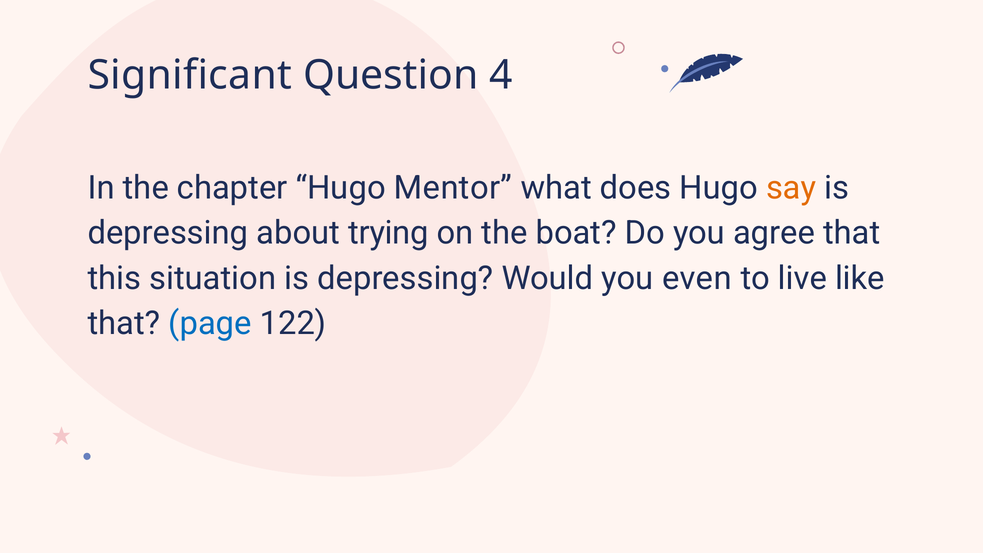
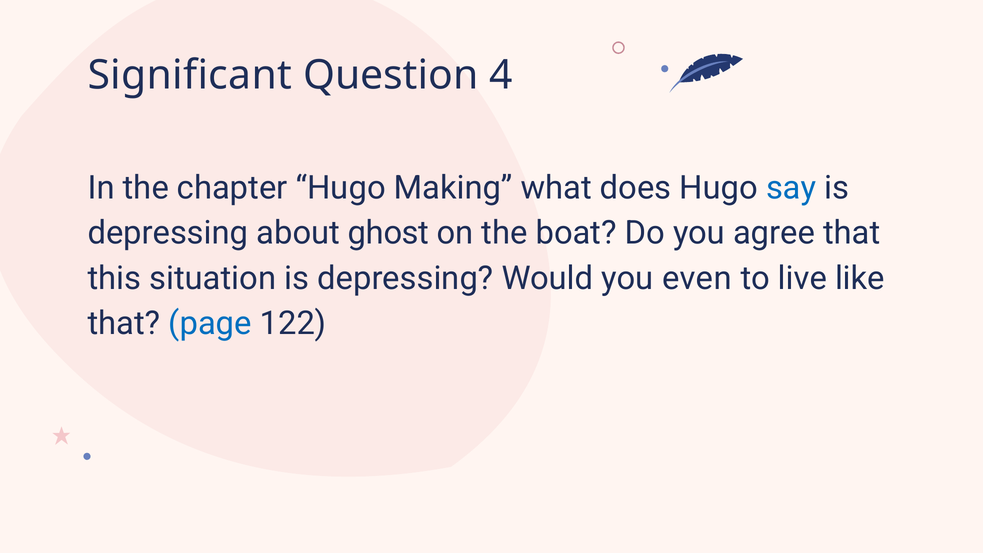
Mentor: Mentor -> Making
say colour: orange -> blue
trying: trying -> ghost
